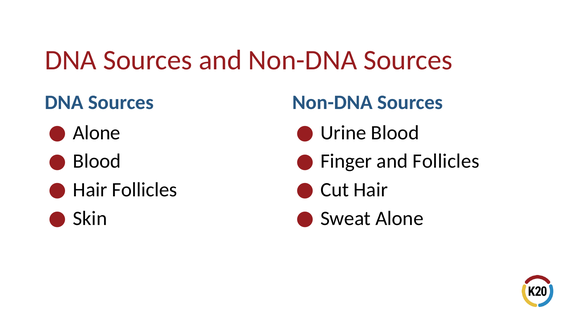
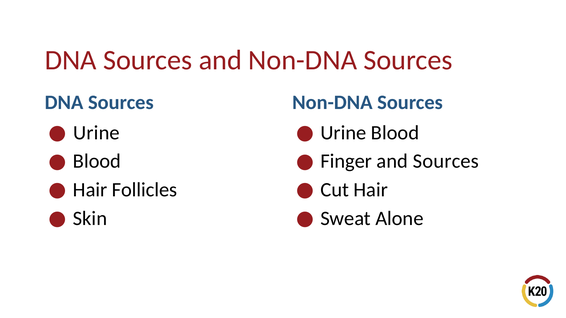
Alone at (97, 133): Alone -> Urine
and Follicles: Follicles -> Sources
